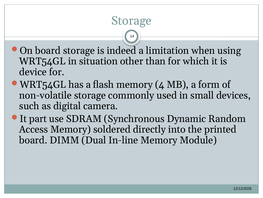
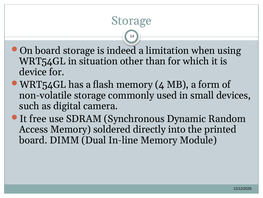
part: part -> free
